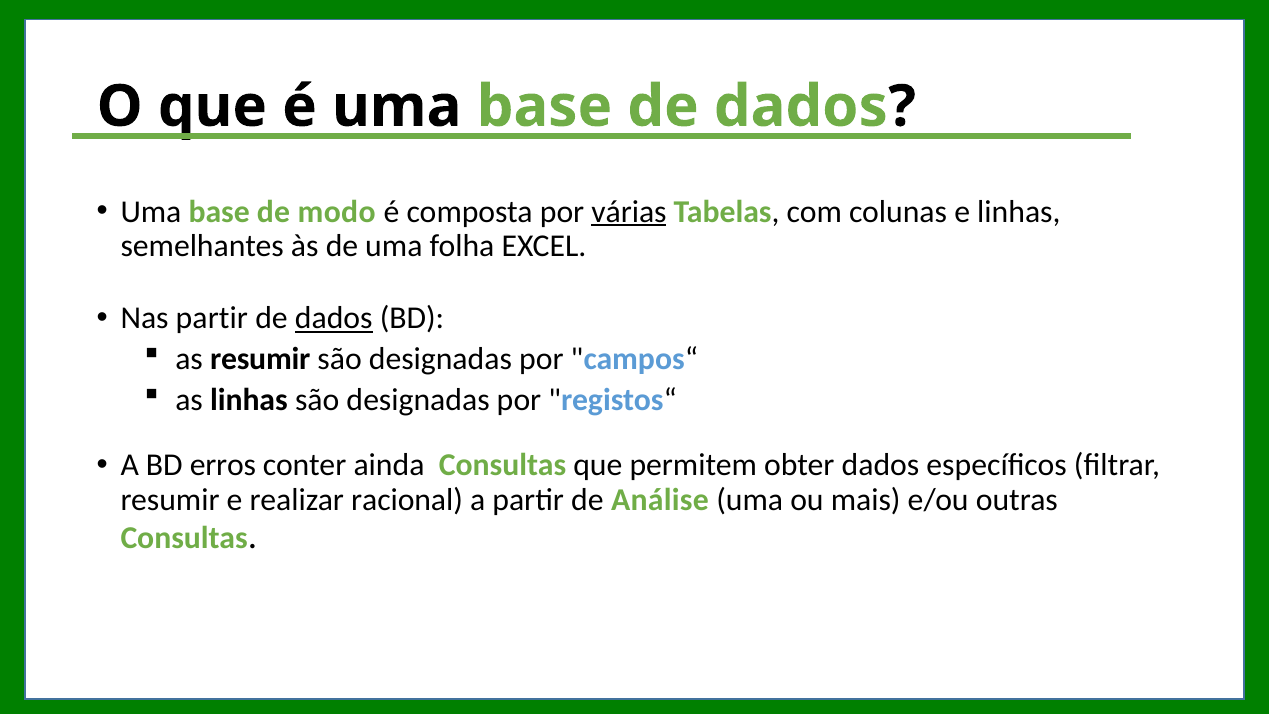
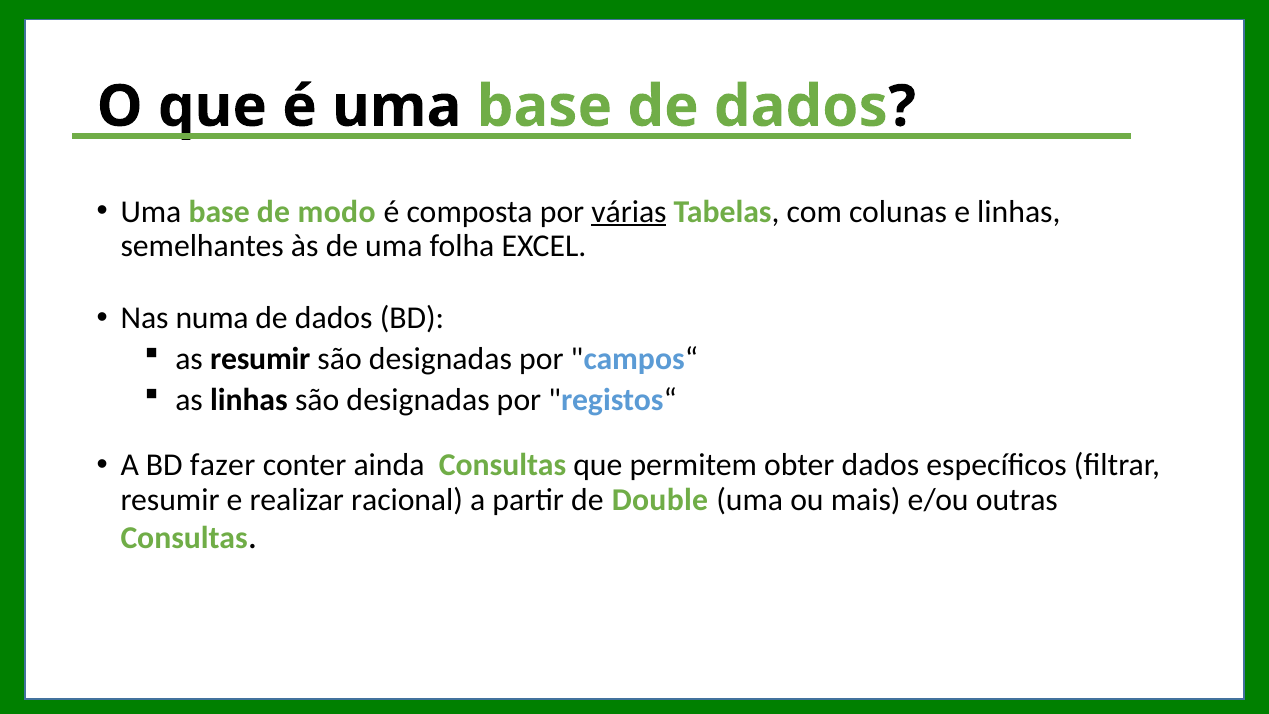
Nas partir: partir -> numa
dados at (334, 318) underline: present -> none
erros: erros -> fazer
Análise: Análise -> Double
